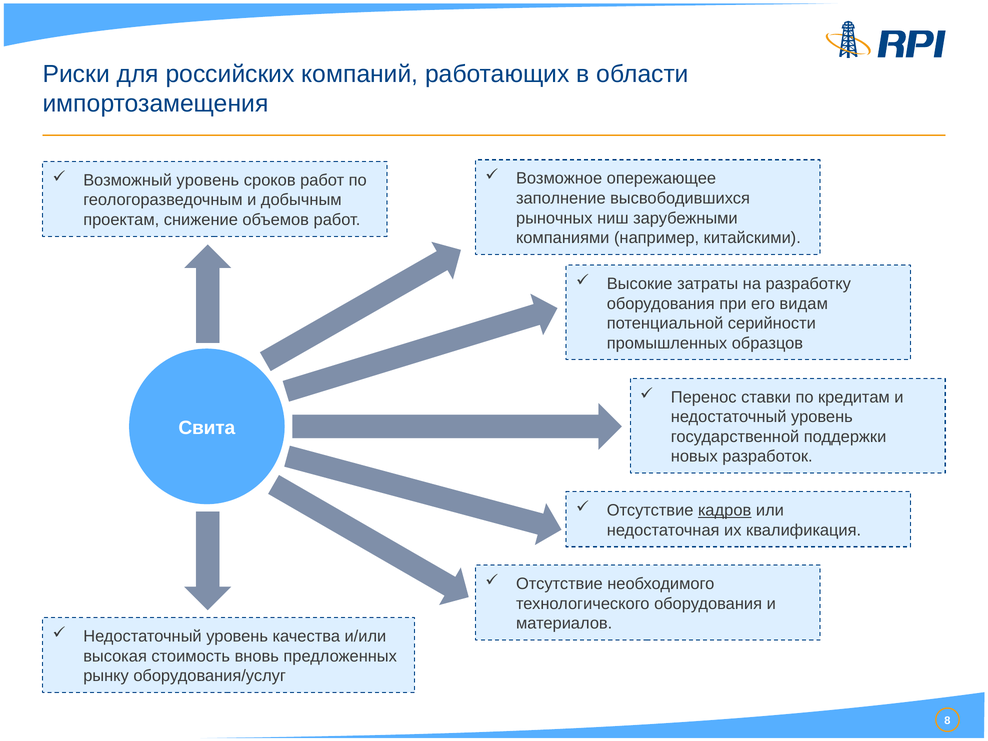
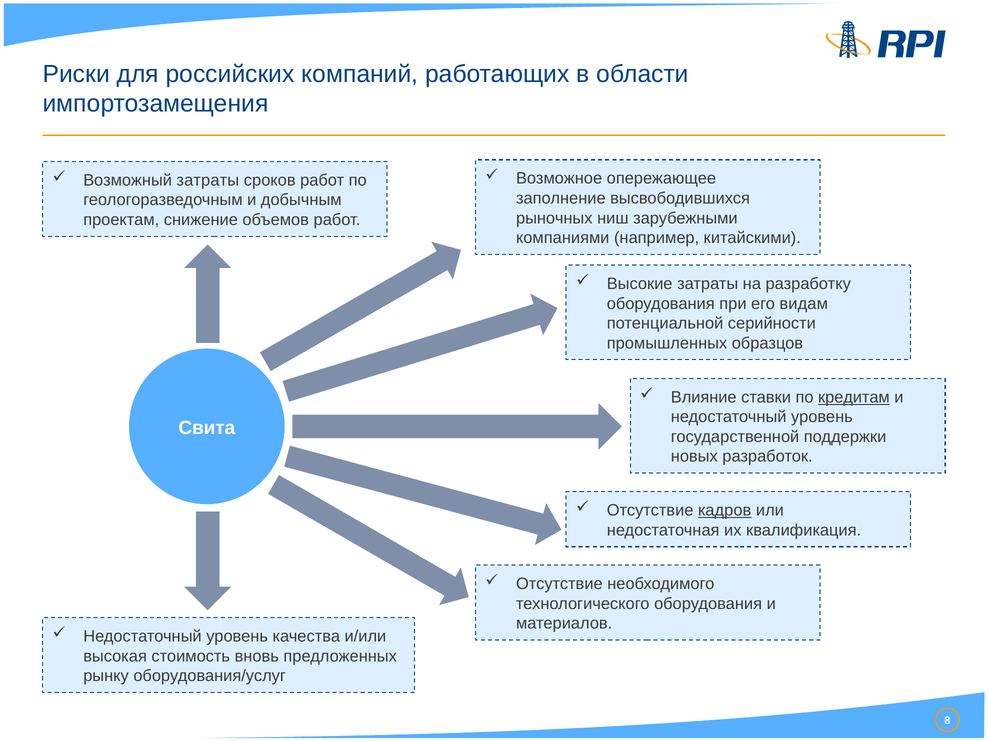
Возможный уровень: уровень -> затраты
Перенос: Перенос -> Влияние
кредитам underline: none -> present
